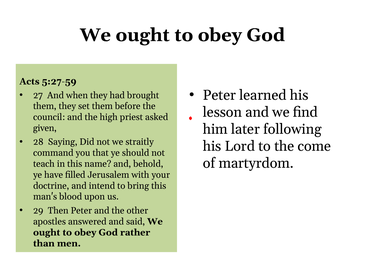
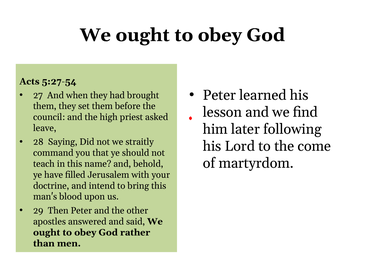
5:27-59: 5:27-59 -> 5:27-54
given: given -> leave
